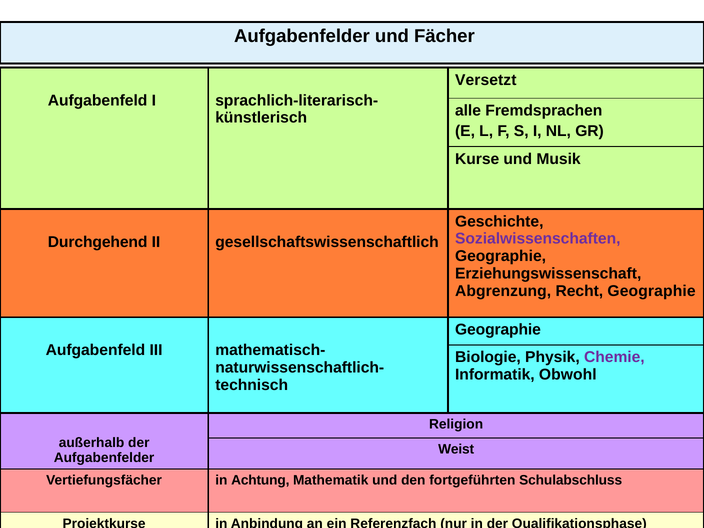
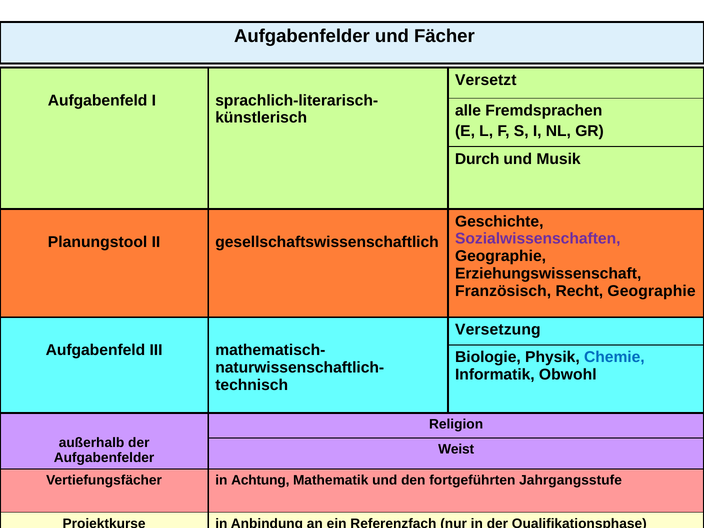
Kurse: Kurse -> Durch
Durchgehend: Durchgehend -> Planungstool
Abgrenzung: Abgrenzung -> Französisch
Geographie at (498, 330): Geographie -> Versetzung
Chemie colour: purple -> blue
Schulabschluss: Schulabschluss -> Jahrgangsstufe
